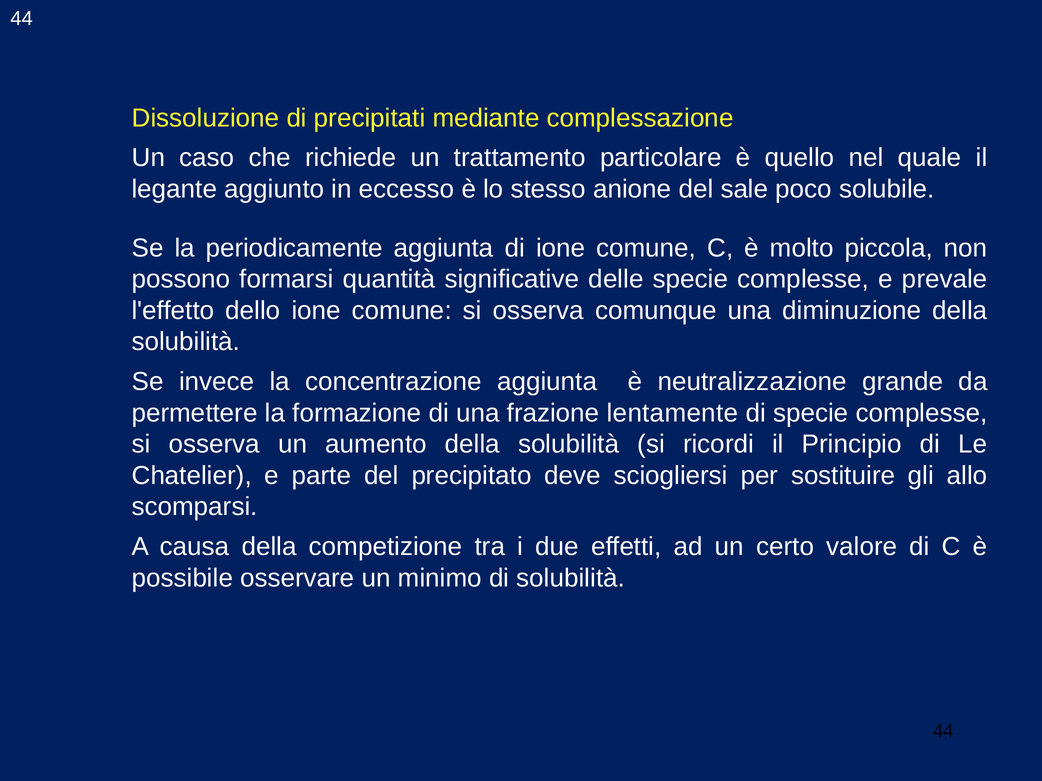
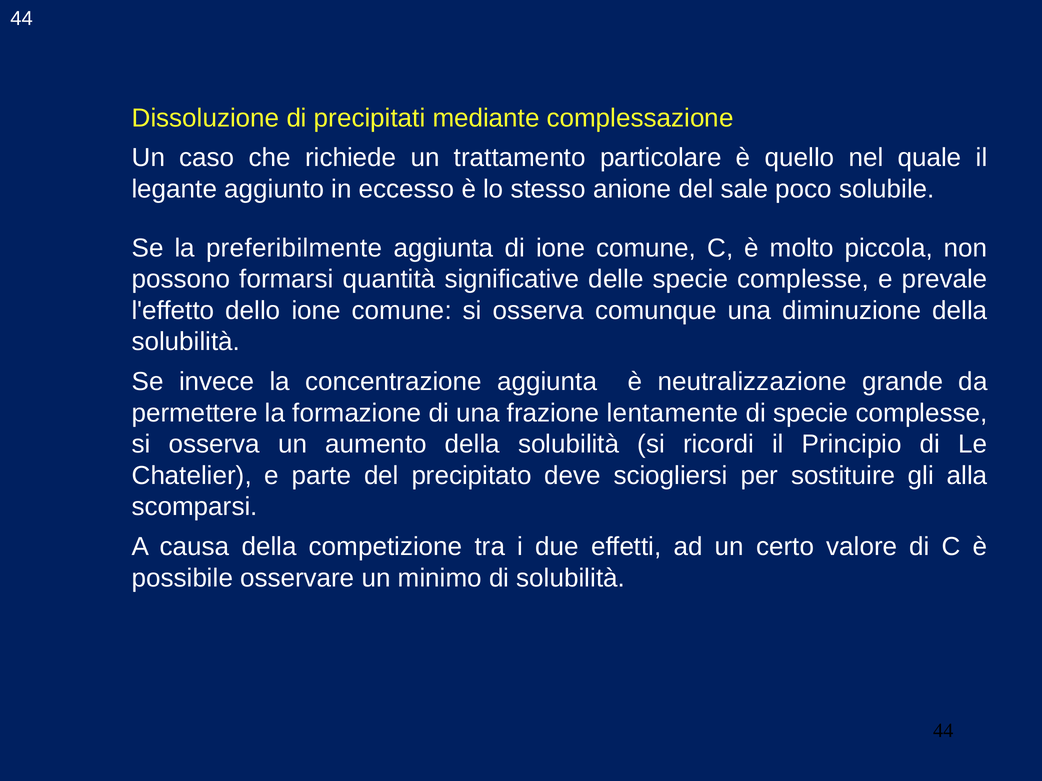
periodicamente: periodicamente -> preferibilmente
allo: allo -> alla
